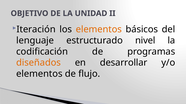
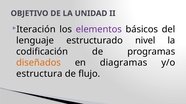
elementos at (99, 30) colour: orange -> purple
desarrollar: desarrollar -> diagramas
elementos at (39, 74): elementos -> estructura
